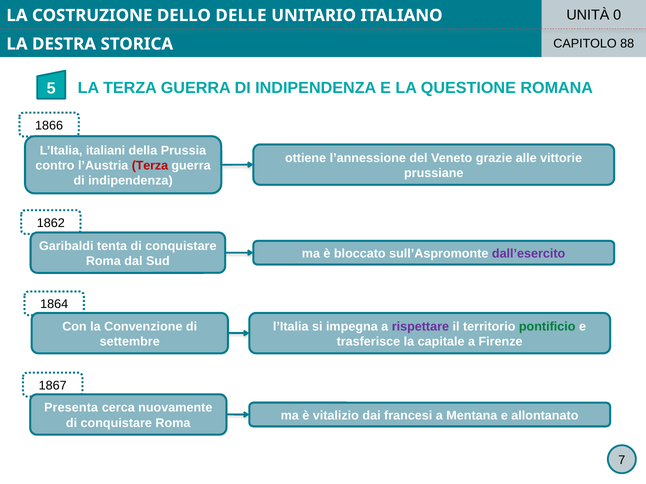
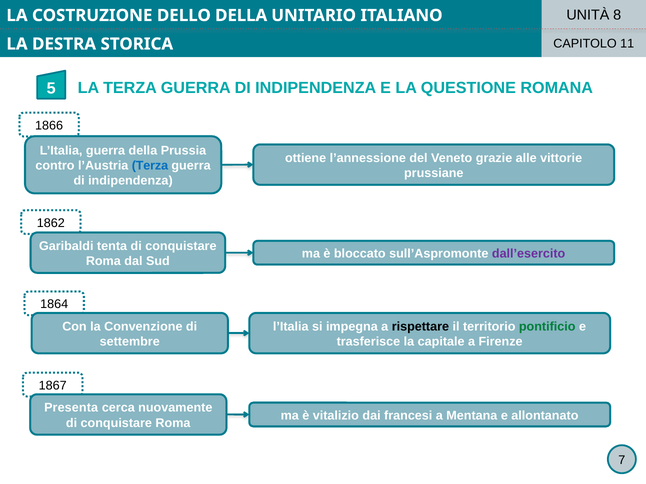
0: 0 -> 8
DELLO DELLE: DELLE -> DELLA
88: 88 -> 11
L’Italia italiani: italiani -> guerra
Terza at (150, 166) colour: red -> blue
rispettare colour: purple -> black
